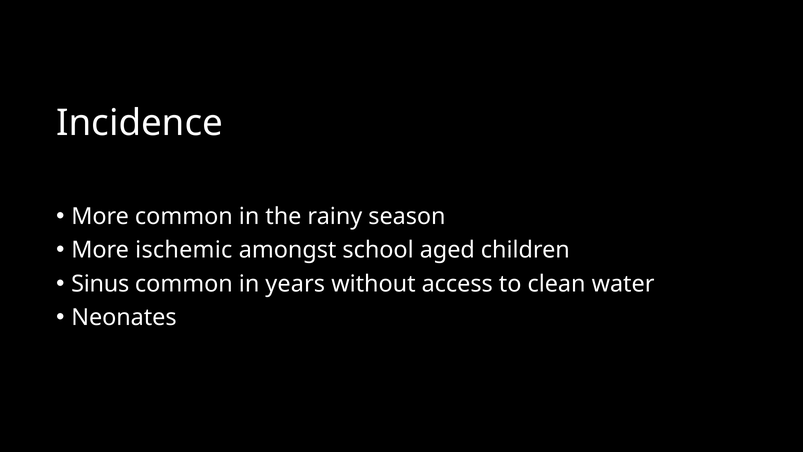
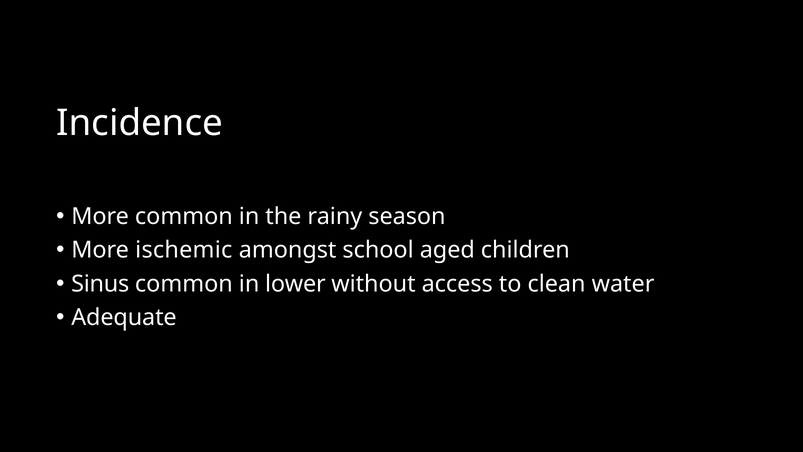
years: years -> lower
Neonates: Neonates -> Adequate
